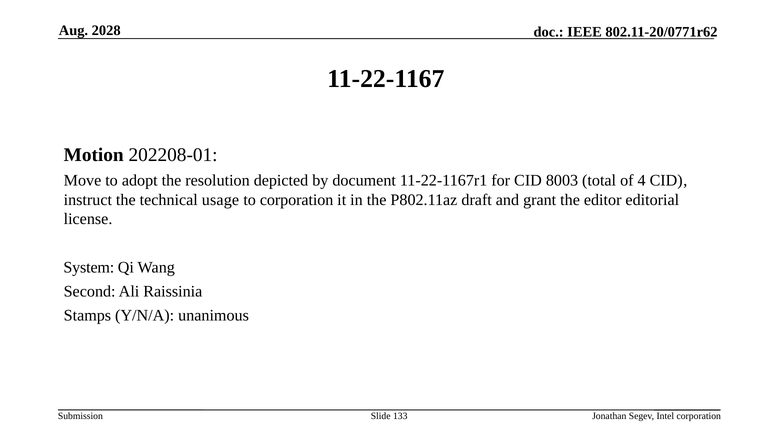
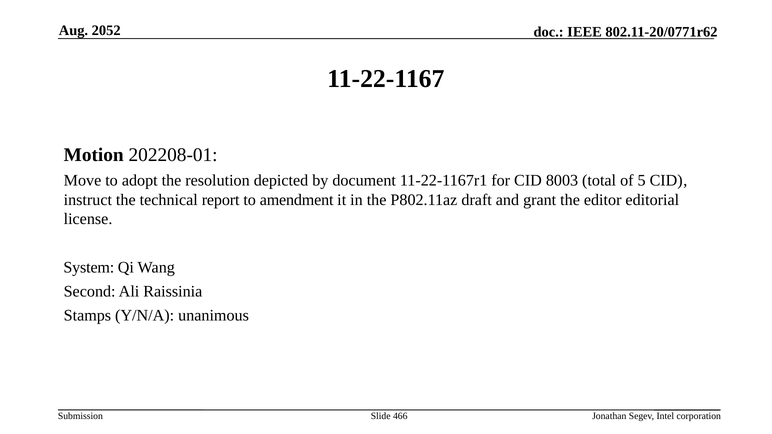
2028: 2028 -> 2052
4: 4 -> 5
usage: usage -> report
to corporation: corporation -> amendment
133: 133 -> 466
